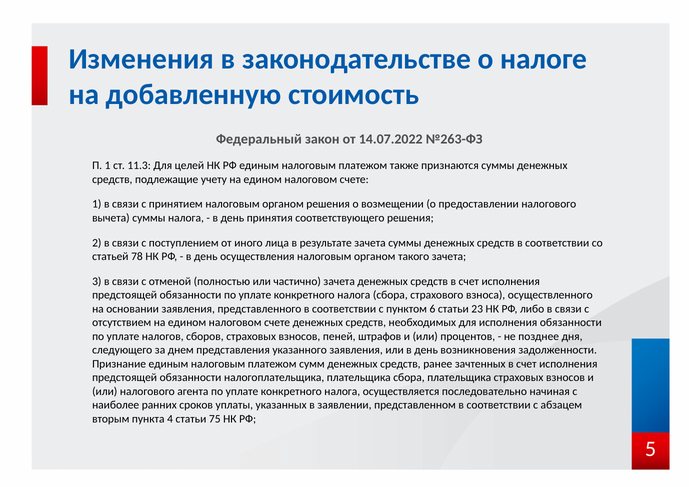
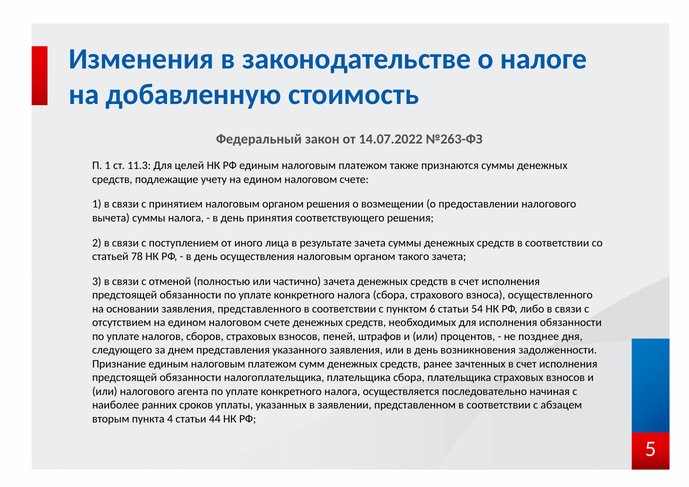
23: 23 -> 54
75: 75 -> 44
